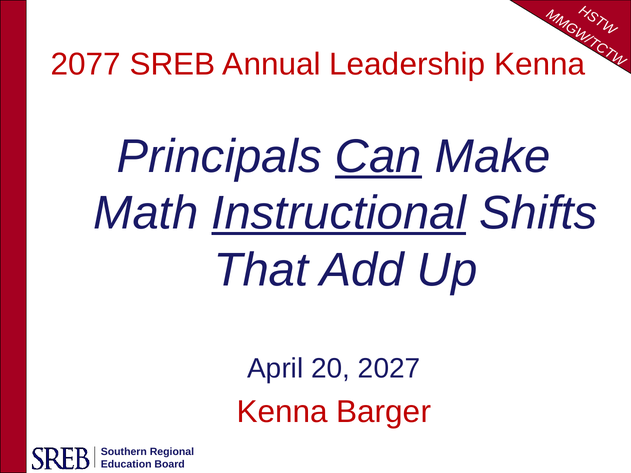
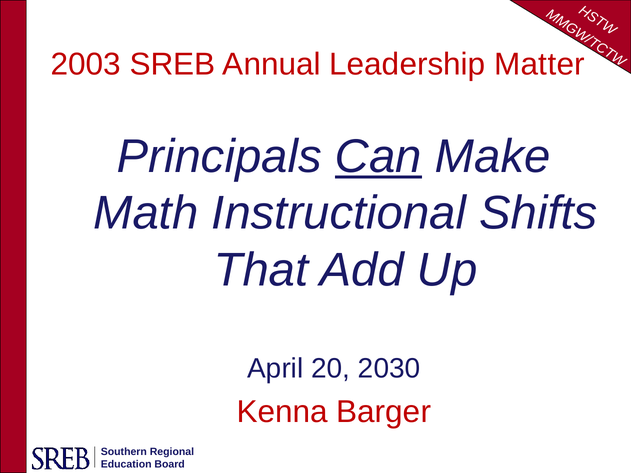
2077: 2077 -> 2003
Leadership Kenna: Kenna -> Matter
Instructional underline: present -> none
2027: 2027 -> 2030
